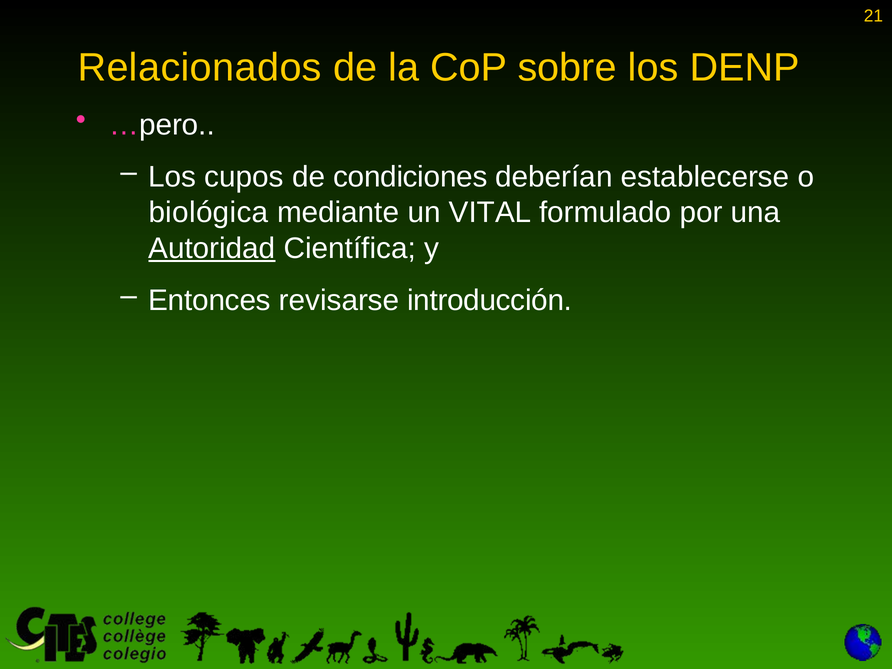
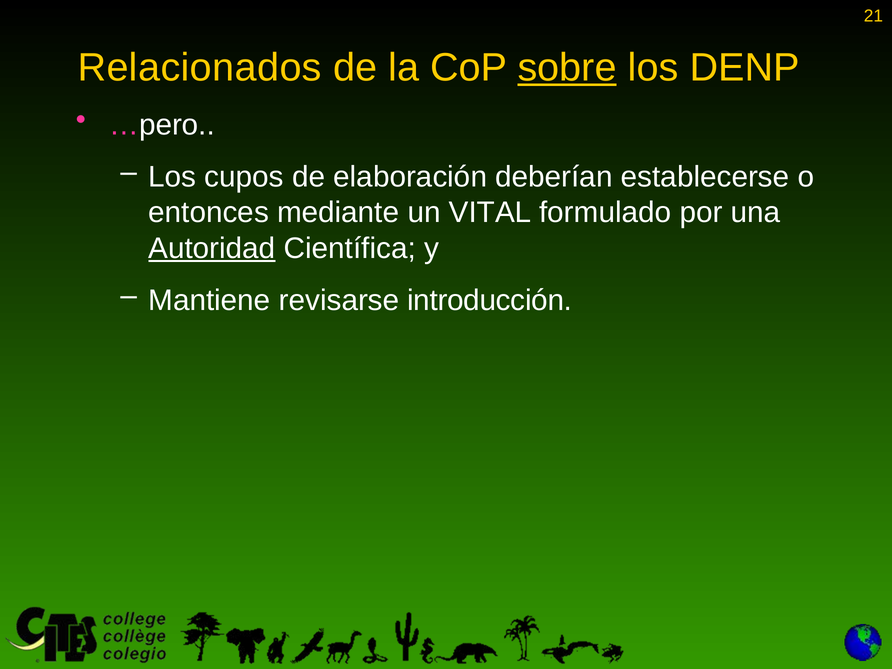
sobre underline: none -> present
condiciones: condiciones -> elaboración
biológica: biológica -> entonces
Entonces: Entonces -> Mantiene
